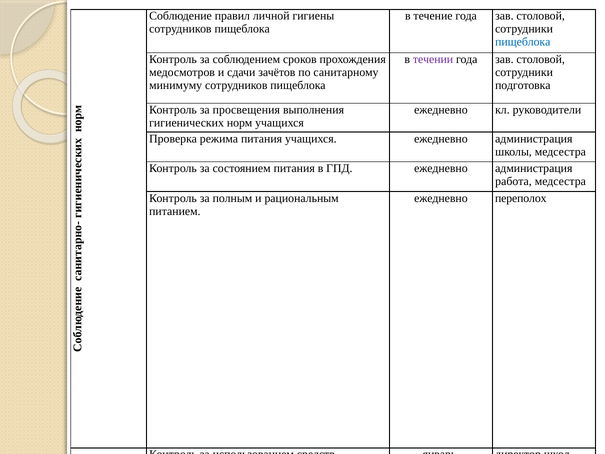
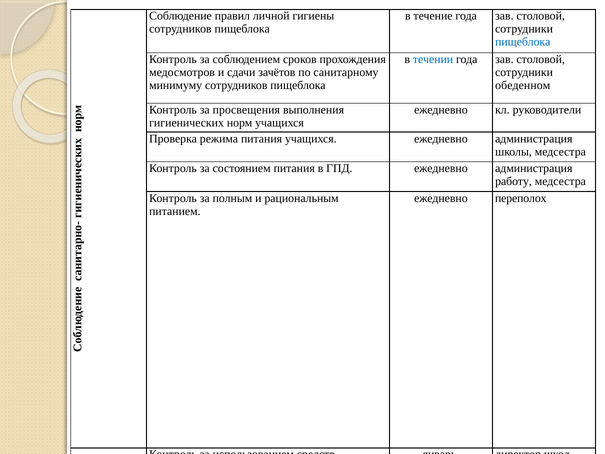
течении colour: purple -> blue
подготовка: подготовка -> обеденном
работа: работа -> работу
